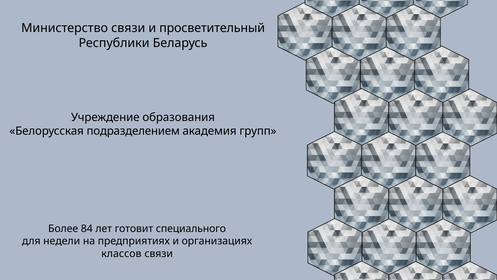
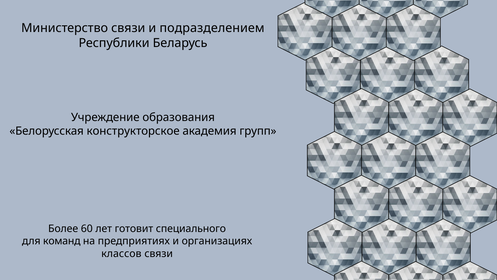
просветительный: просветительный -> подразделением
подразделением: подразделением -> конструкторское
84: 84 -> 60
недели: недели -> команд
